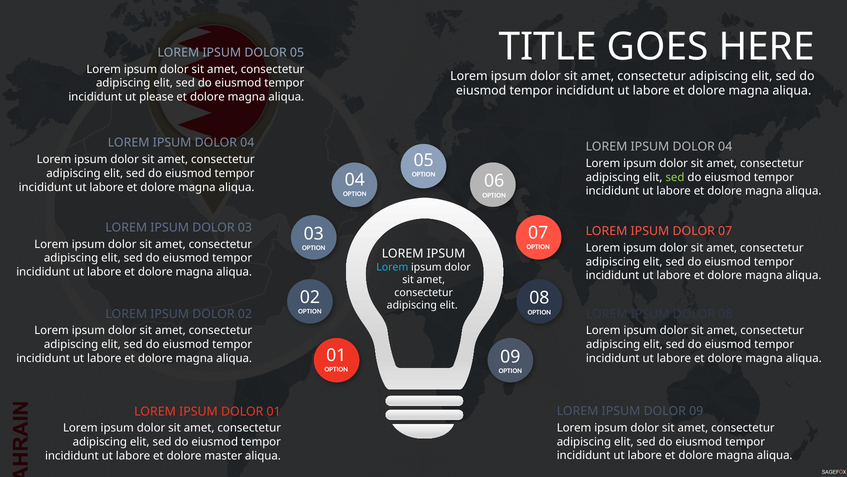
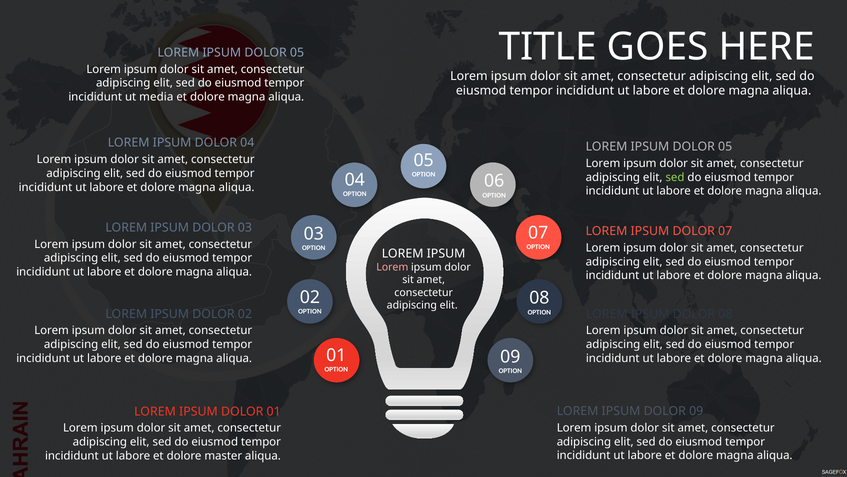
please: please -> media
04 at (725, 147): 04 -> 05
Lorem at (392, 267) colour: light blue -> pink
